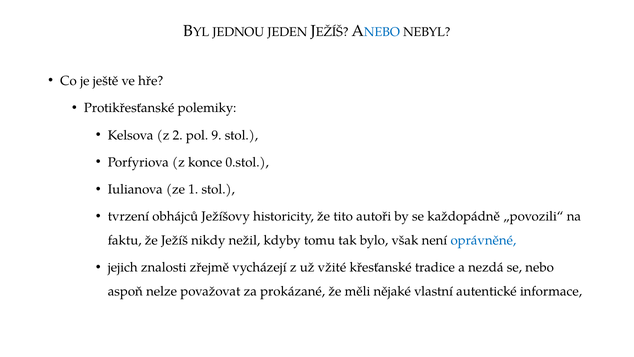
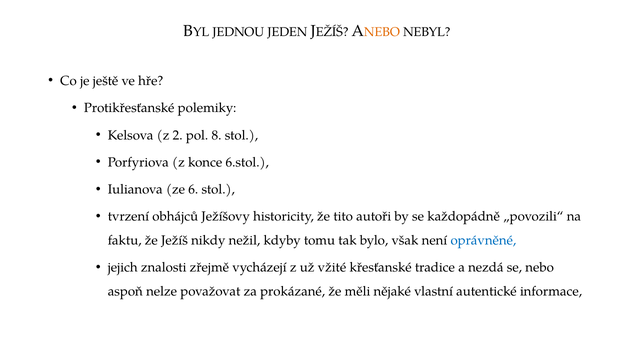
NEBO at (382, 32) colour: blue -> orange
9: 9 -> 8
0.stol: 0.stol -> 6.stol
1: 1 -> 6
